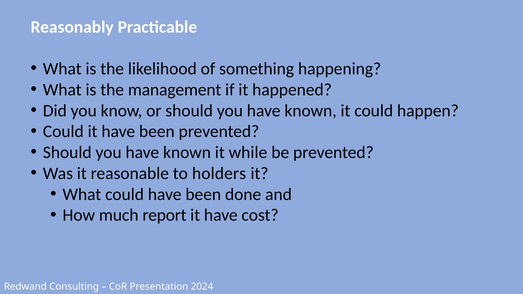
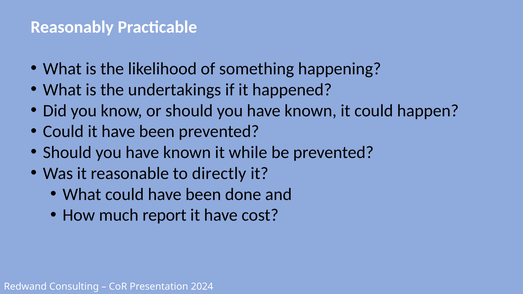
management: management -> undertakings
holders: holders -> directly
